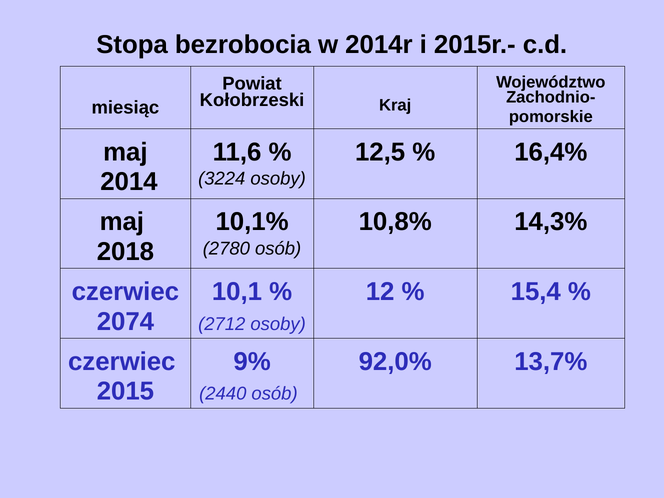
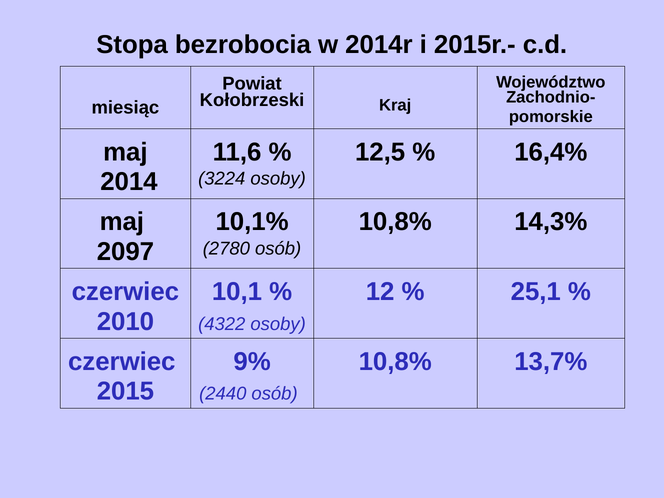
2018: 2018 -> 2097
15,4: 15,4 -> 25,1
2074: 2074 -> 2010
2712: 2712 -> 4322
92,0% at (395, 362): 92,0% -> 10,8%
